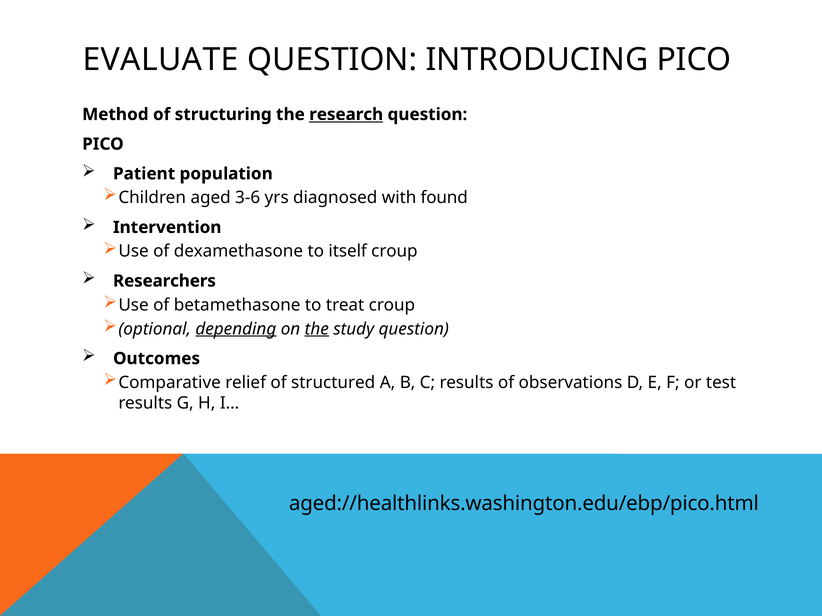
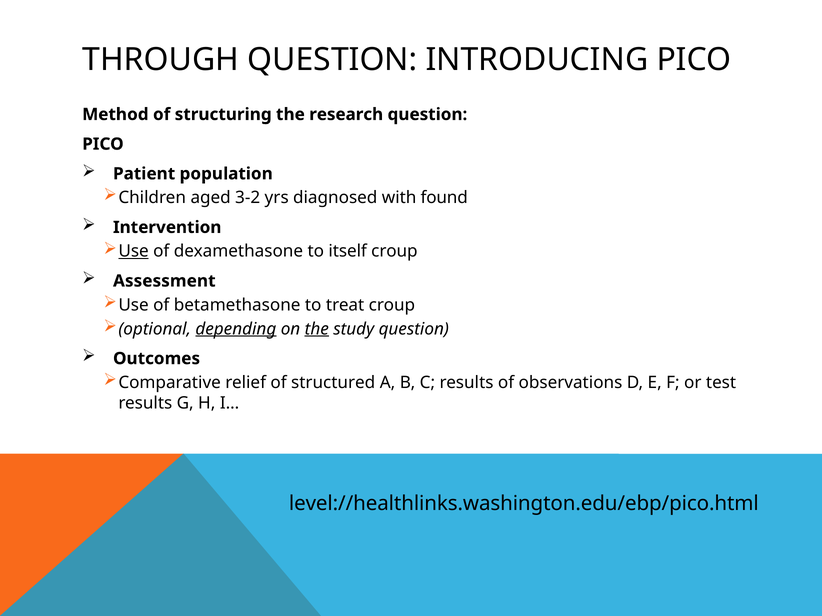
EVALUATE: EVALUATE -> THROUGH
research underline: present -> none
3-6: 3-6 -> 3-2
Use at (134, 252) underline: none -> present
Researchers: Researchers -> Assessment
aged://healthlinks.washington.edu/ebp/pico.html: aged://healthlinks.washington.edu/ebp/pico.html -> level://healthlinks.washington.edu/ebp/pico.html
